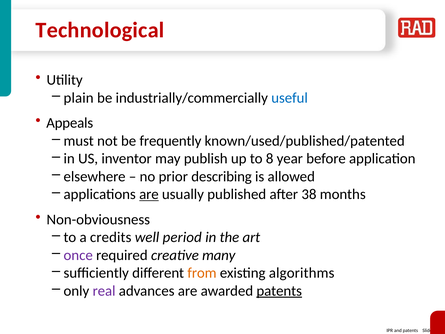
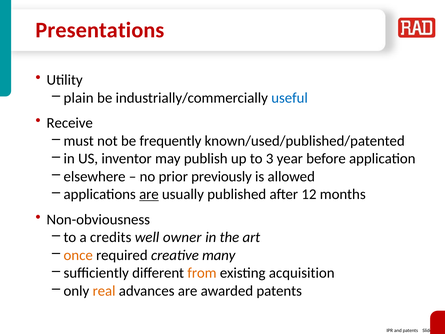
Technological: Technological -> Presentations
Appeals: Appeals -> Receive
8: 8 -> 3
describing: describing -> previously
38: 38 -> 12
period: period -> owner
once colour: purple -> orange
algorithms: algorithms -> acquisition
real colour: purple -> orange
patents at (279, 291) underline: present -> none
